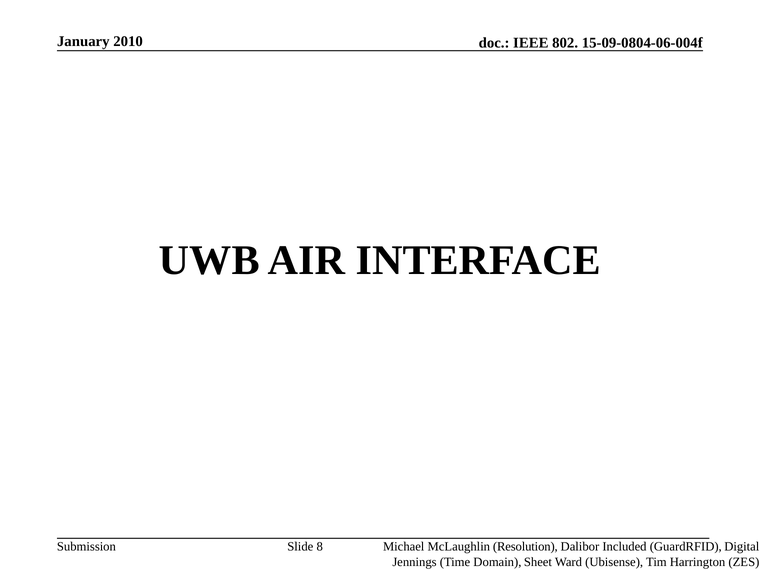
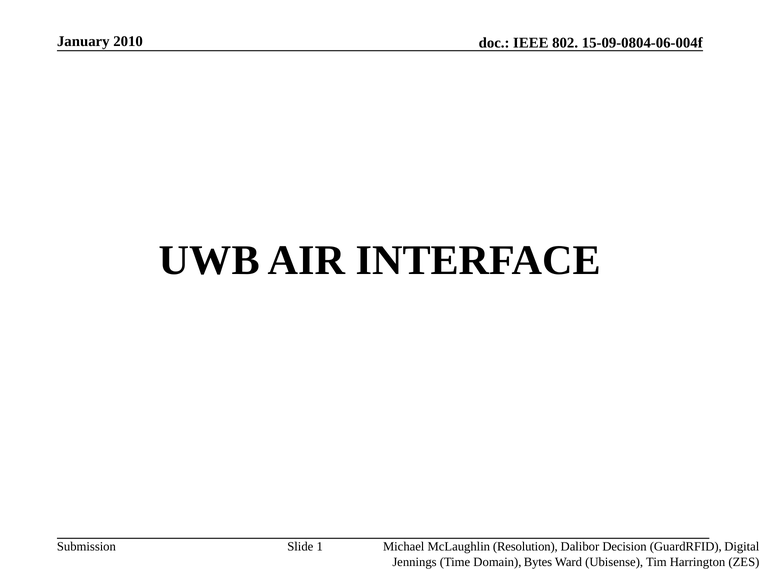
8: 8 -> 1
Included: Included -> Decision
Sheet: Sheet -> Bytes
